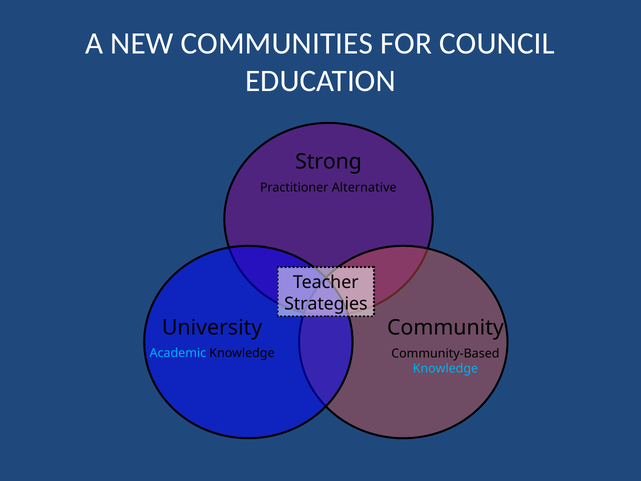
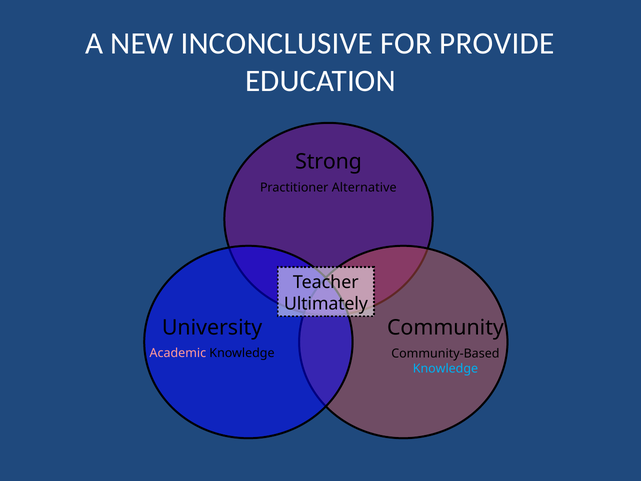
COMMUNITIES: COMMUNITIES -> INCONCLUSIVE
COUNCIL: COUNCIL -> PROVIDE
Strategies: Strategies -> Ultimately
Academic colour: light blue -> pink
